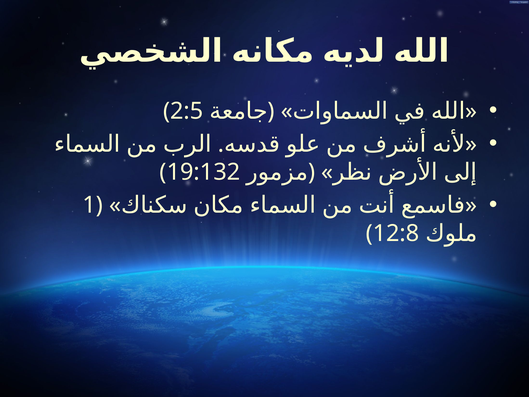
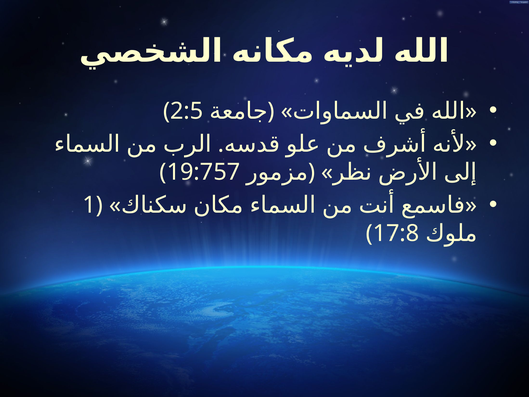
19:132: 19:132 -> 19:757
12:8: 12:8 -> 17:8
